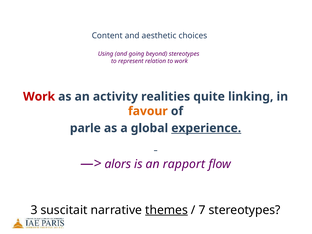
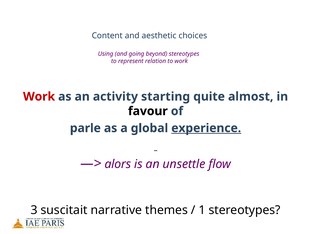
realities: realities -> starting
linking: linking -> almost
favour colour: orange -> black
rapport: rapport -> unsettle
themes underline: present -> none
7: 7 -> 1
